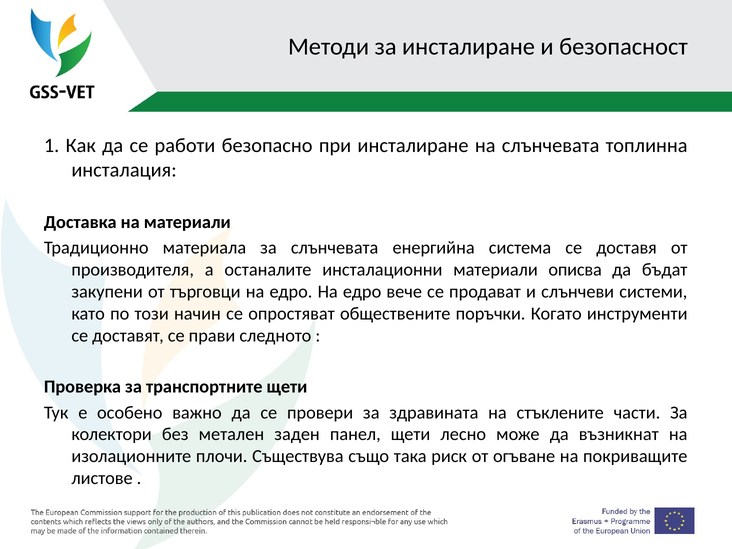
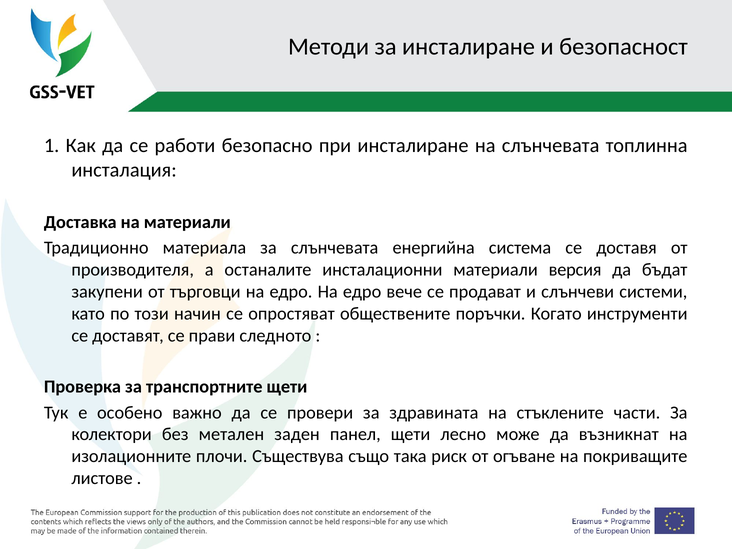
описва: описва -> версия
